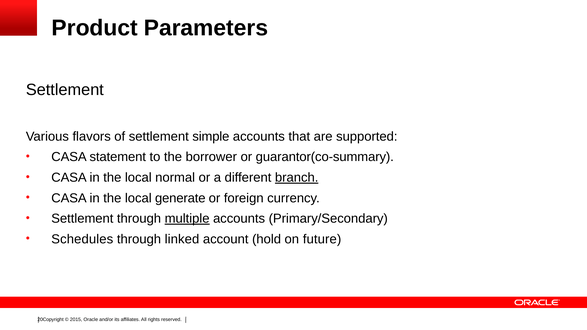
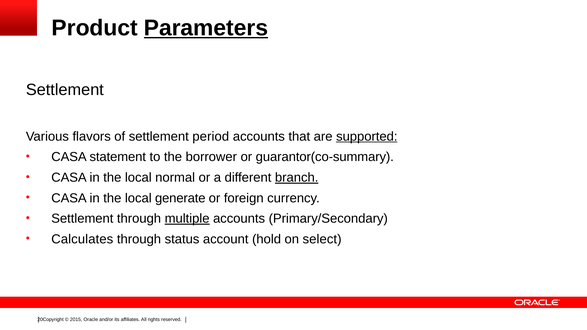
Parameters underline: none -> present
simple: simple -> period
supported underline: none -> present
Schedules: Schedules -> Calculates
linked: linked -> status
future: future -> select
